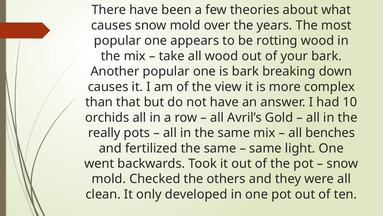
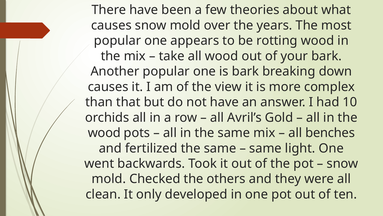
really at (104, 133): really -> wood
